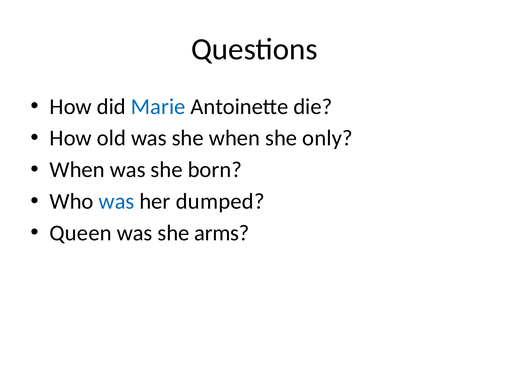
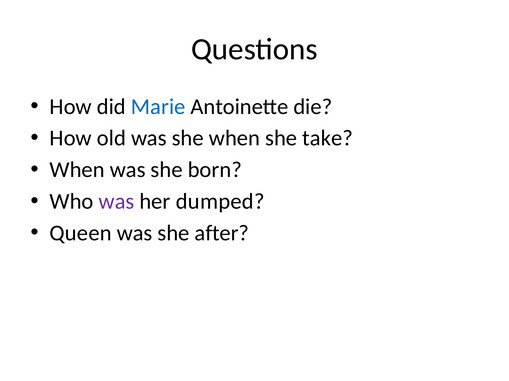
only: only -> take
was at (116, 202) colour: blue -> purple
arms: arms -> after
